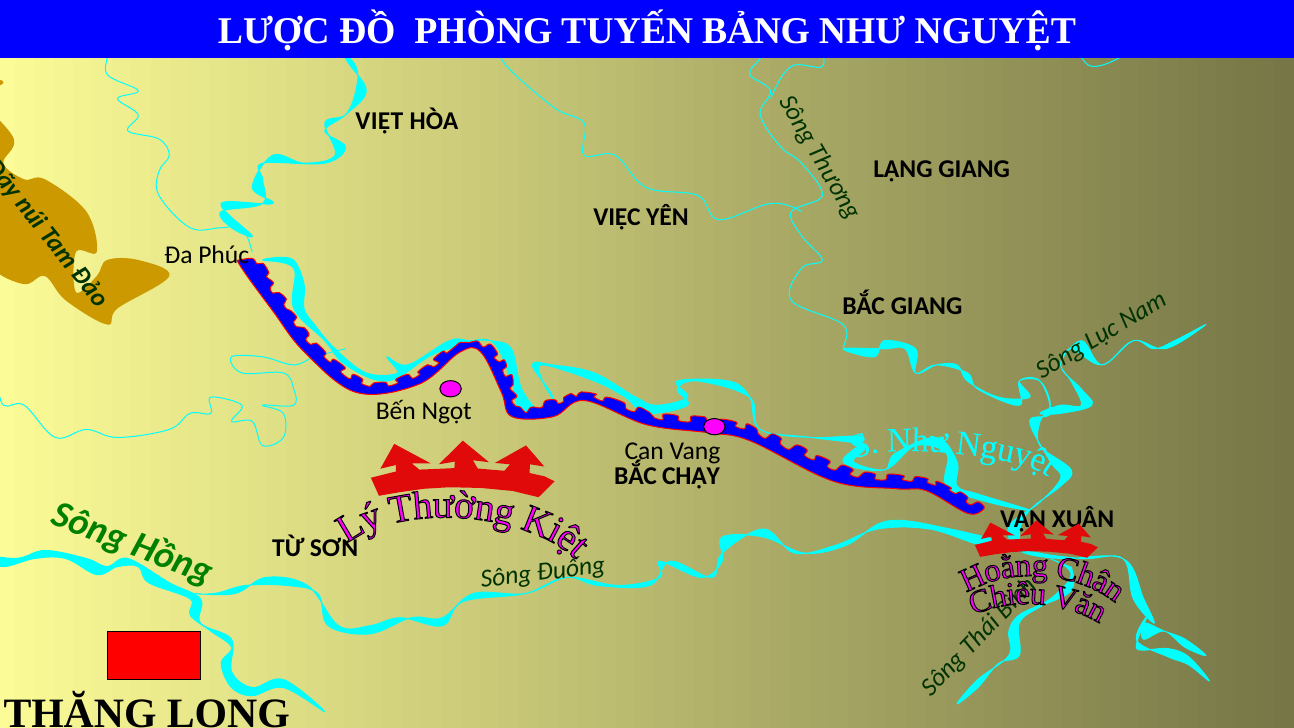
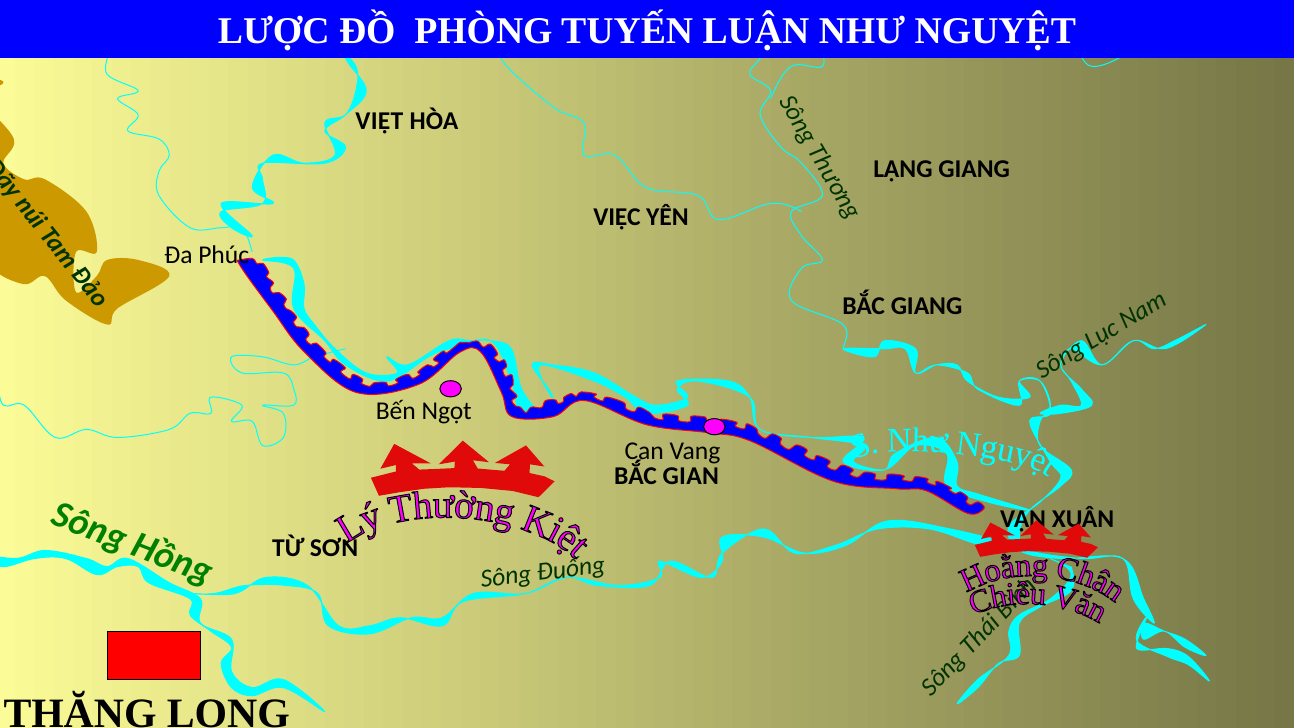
BẢNG: BẢNG -> LUẬN
CHẠY: CHẠY -> GIAN
